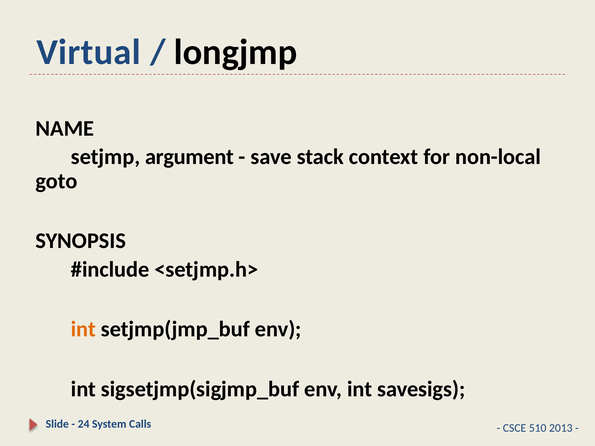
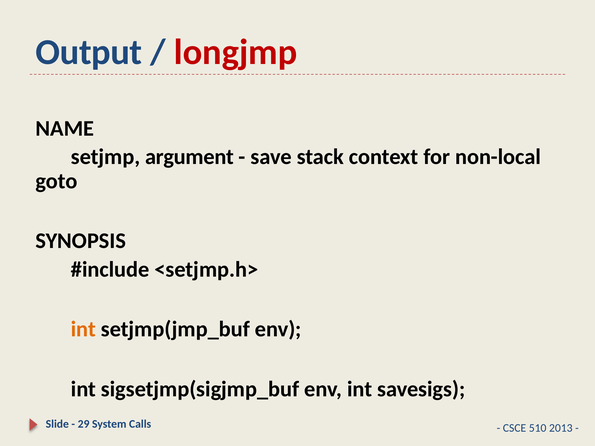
Virtual: Virtual -> Output
longjmp colour: black -> red
24: 24 -> 29
